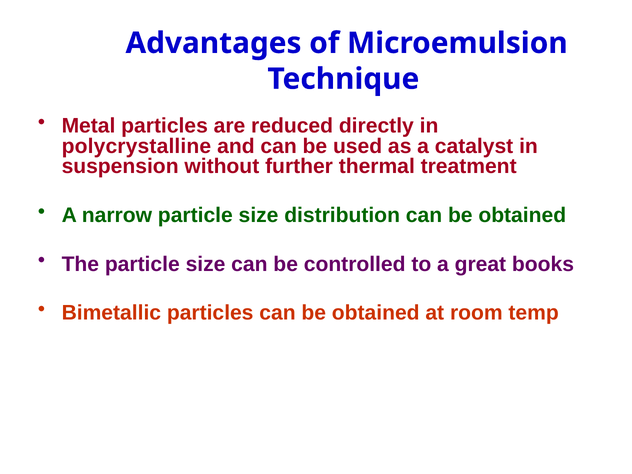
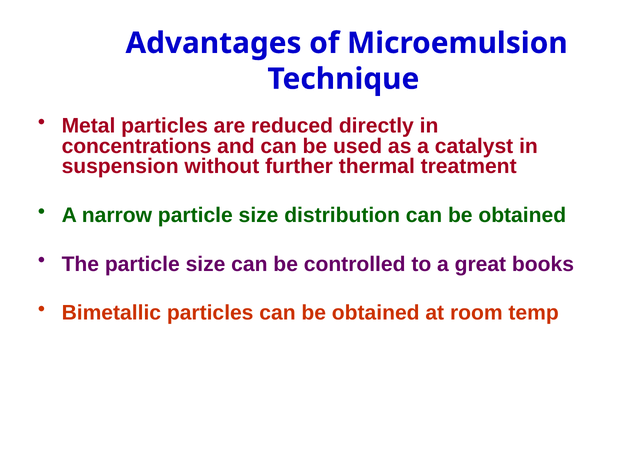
polycrystalline: polycrystalline -> concentrations
